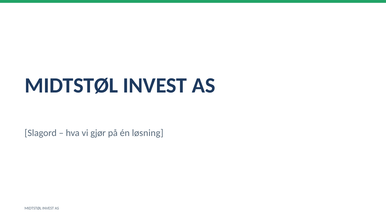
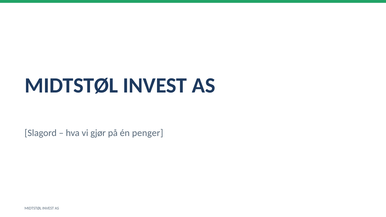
løsning: løsning -> penger
